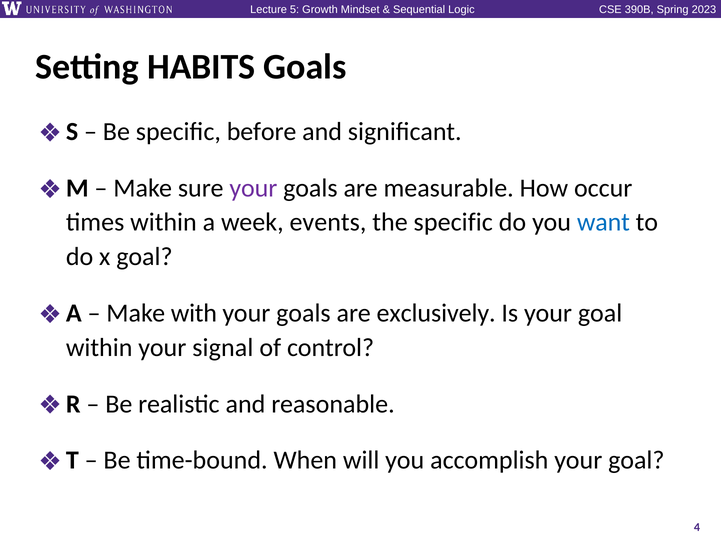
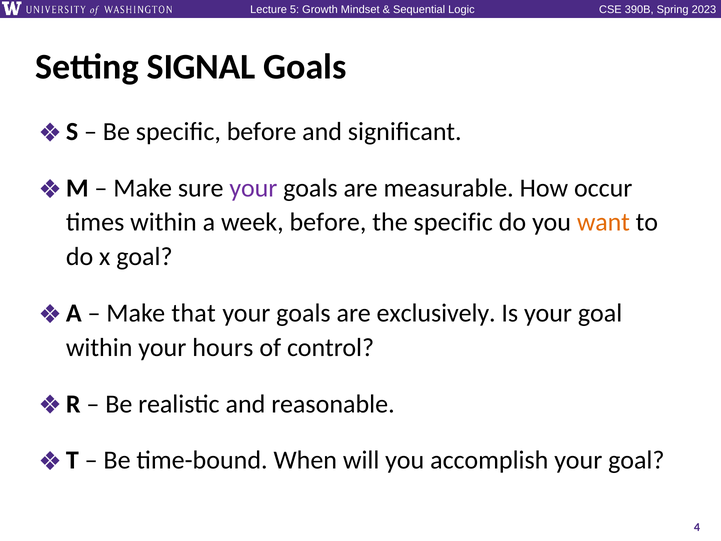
HABITS: HABITS -> SIGNAL
week events: events -> before
want colour: blue -> orange
with: with -> that
signal: signal -> hours
